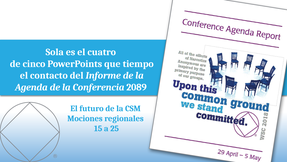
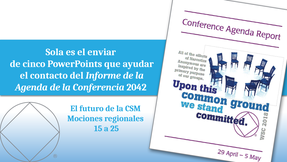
cuatro: cuatro -> enviar
tiempo: tiempo -> ayudar
2089: 2089 -> 2042
